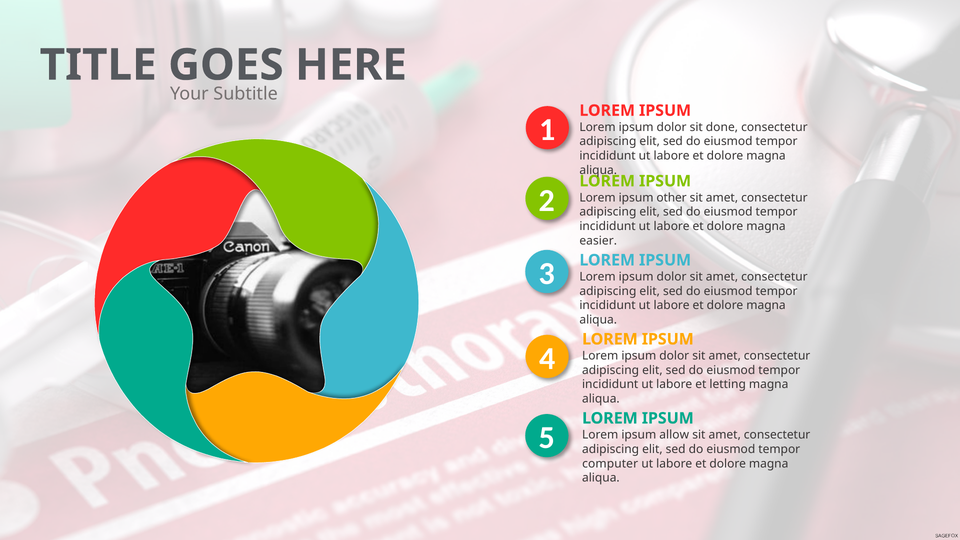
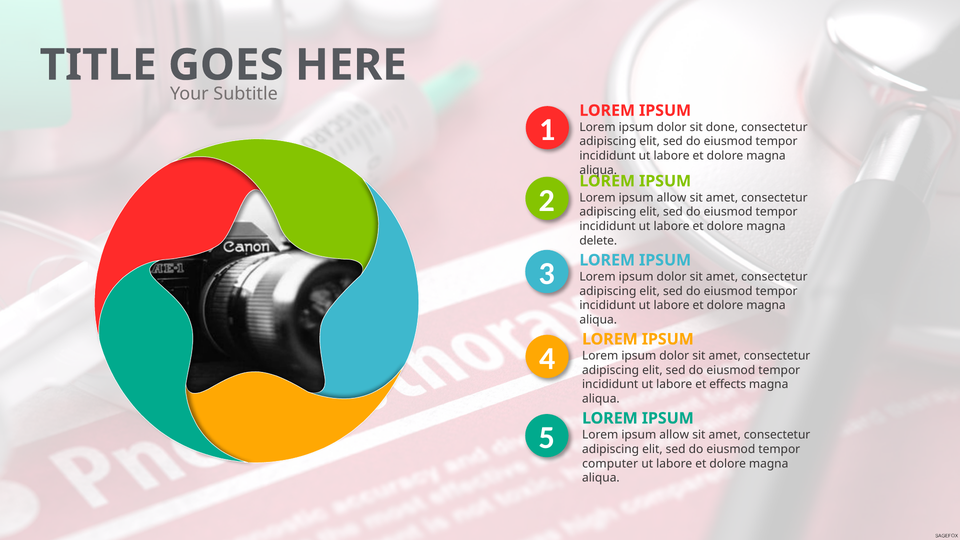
other at (672, 198): other -> allow
easier: easier -> delete
letting: letting -> effects
